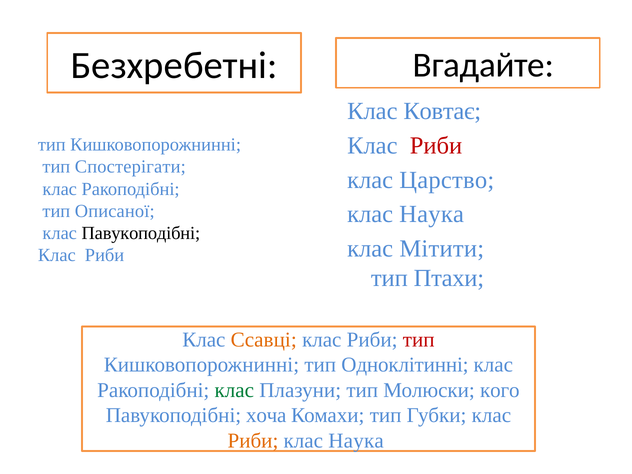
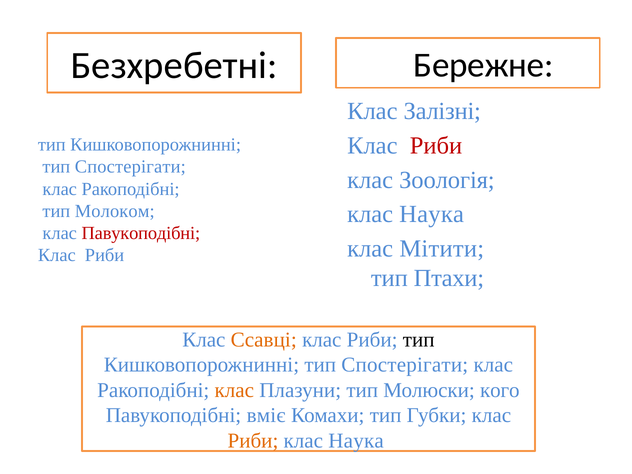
Вгадайте: Вгадайте -> Бережне
Ковтає: Ковтає -> Залізні
Царство: Царство -> Зоологія
Описаної: Описаної -> Молоком
Павукоподібні at (141, 233) colour: black -> red
тип at (419, 340) colour: red -> black
Одноклітинні at (405, 365): Одноклітинні -> Спостерігати
клас at (234, 390) colour: green -> orange
хоча: хоча -> вміє
